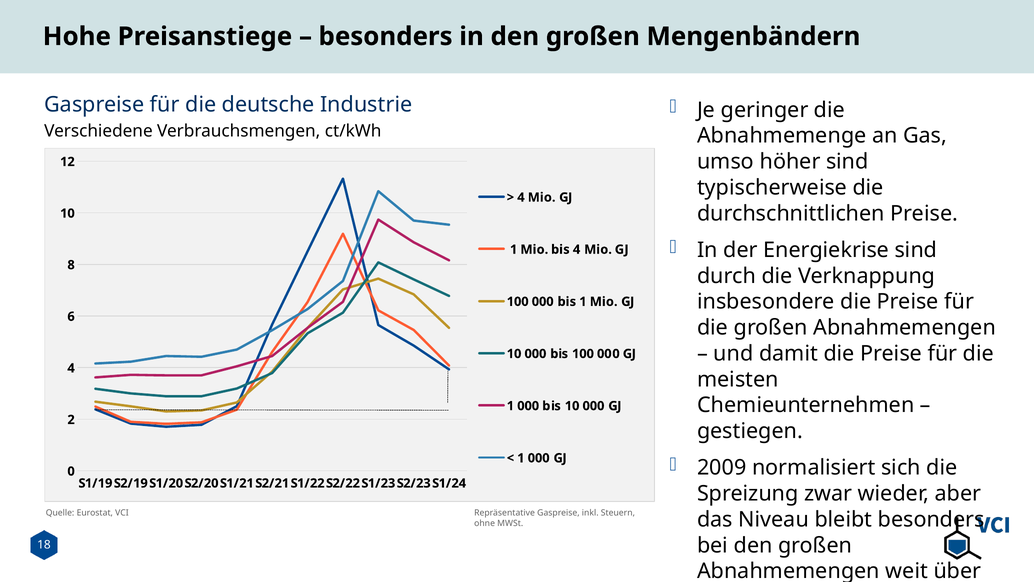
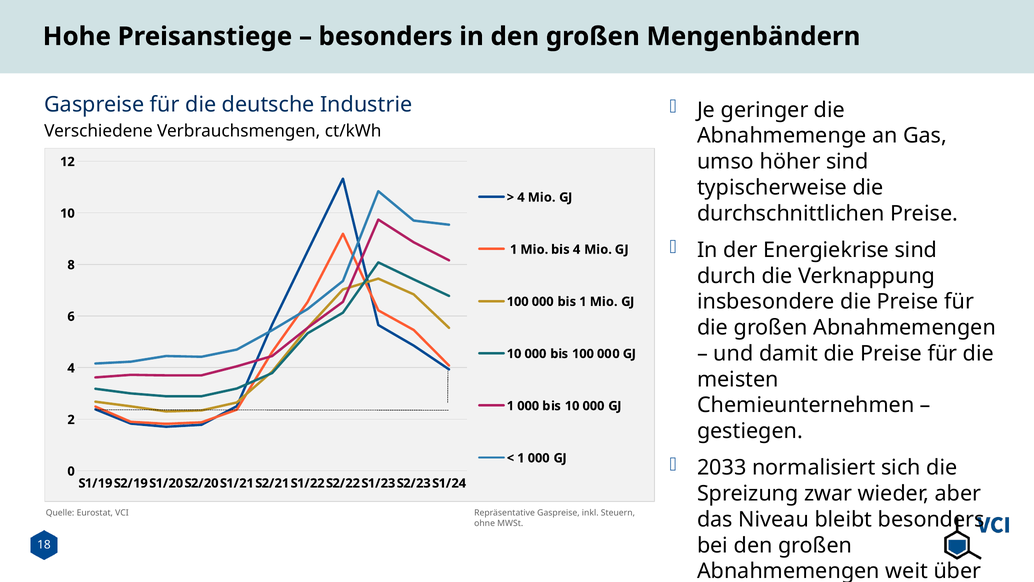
2009: 2009 -> 2033
